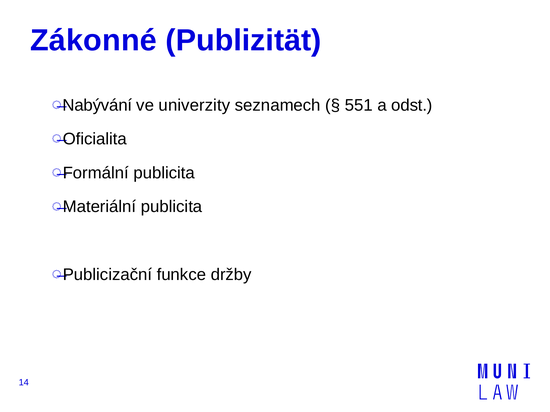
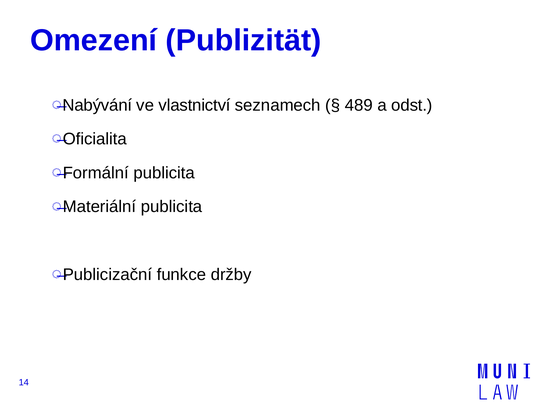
Zákonné: Zákonné -> Omezení
univerzity: univerzity -> vlastnictví
551: 551 -> 489
